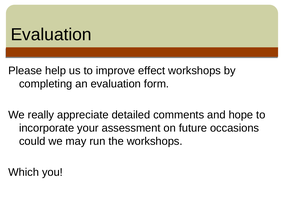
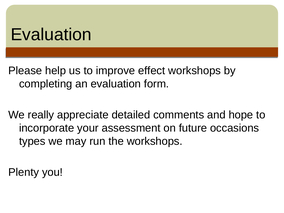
could: could -> types
Which: Which -> Plenty
